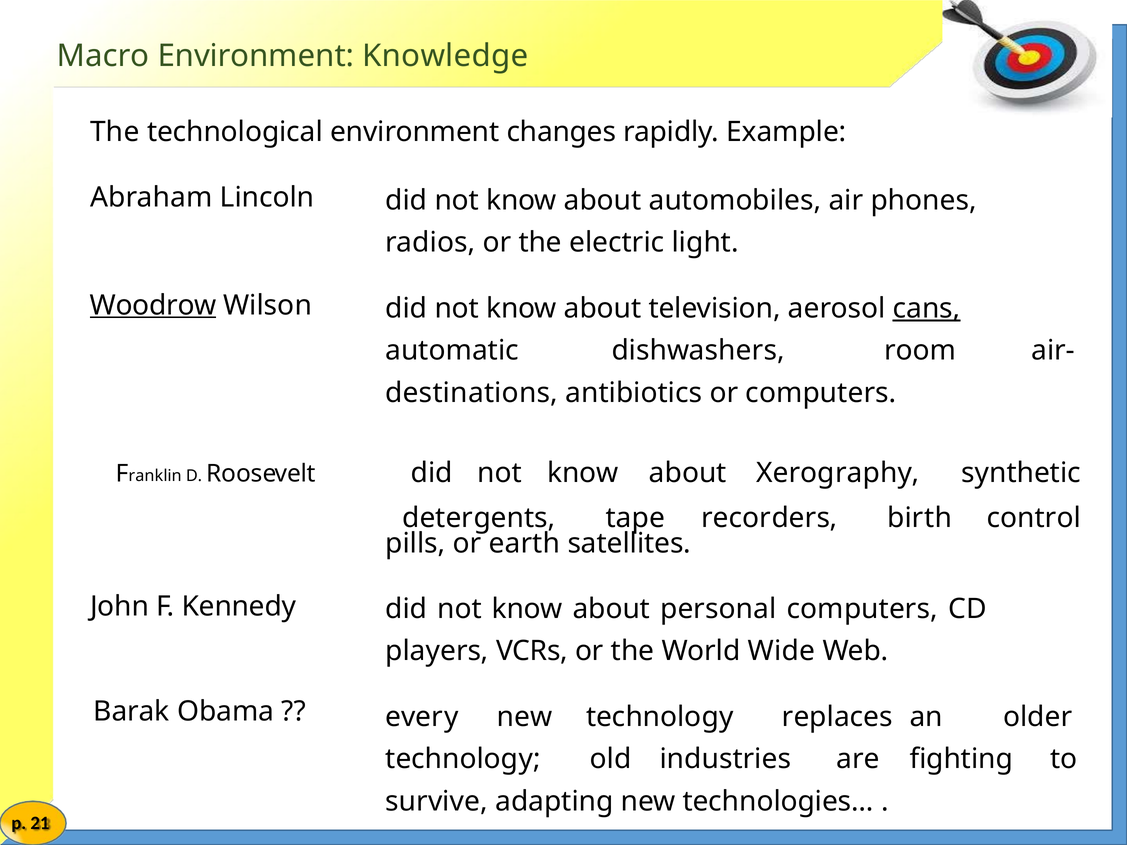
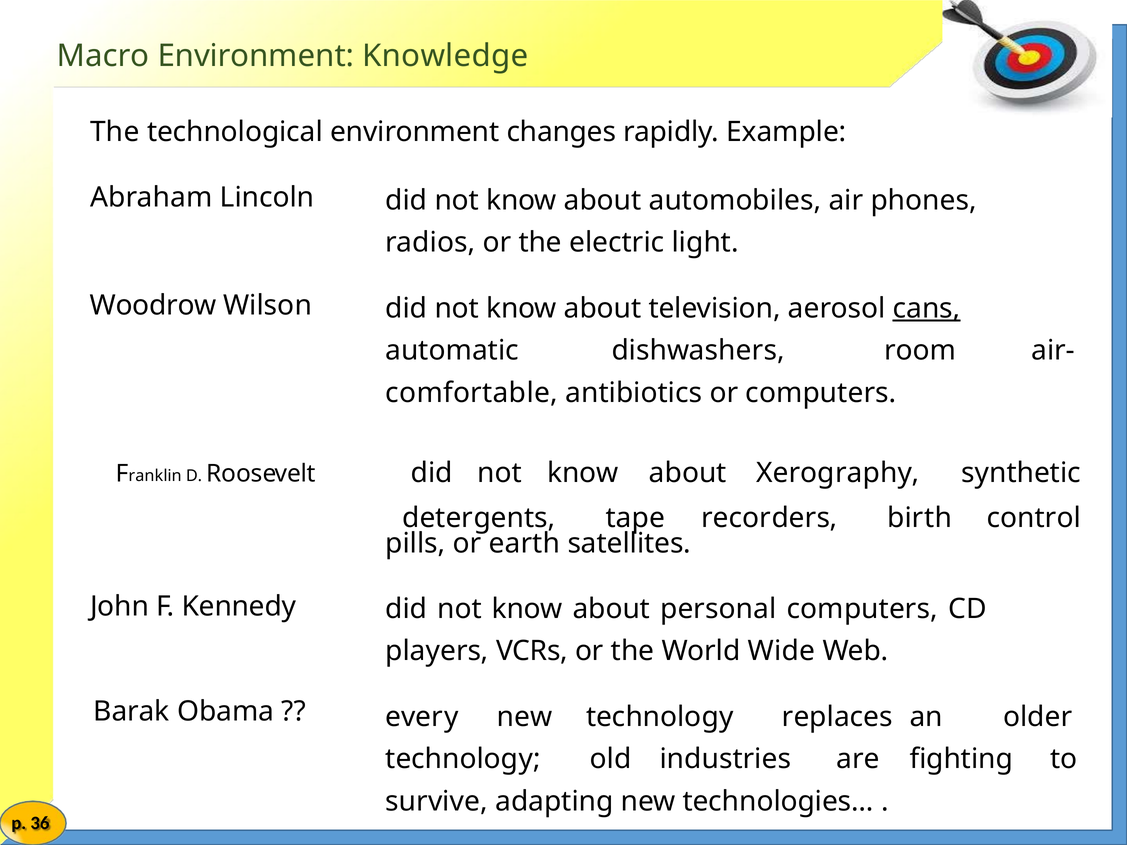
Woodrow underline: present -> none
destinations: destinations -> comfortable
21: 21 -> 36
